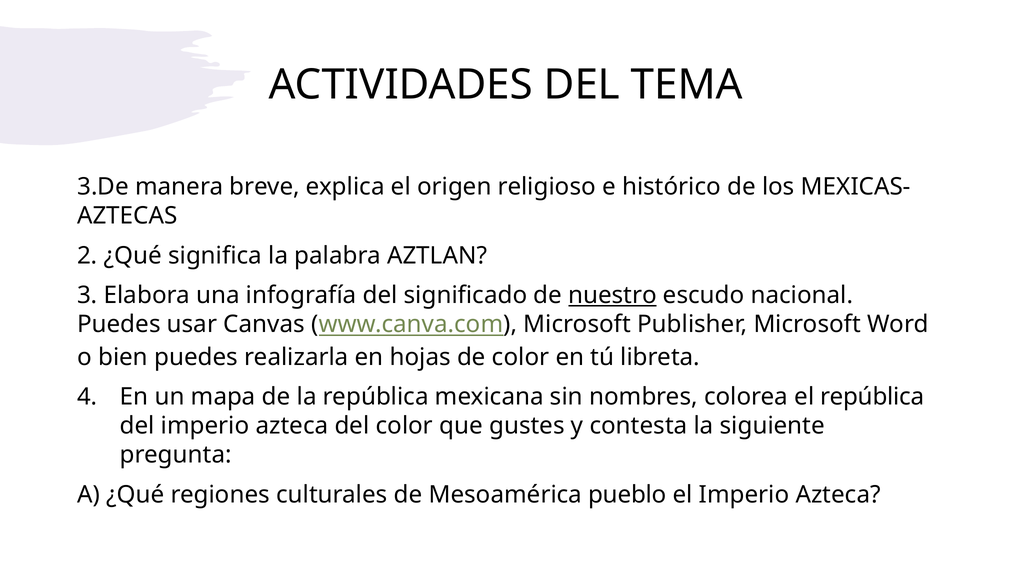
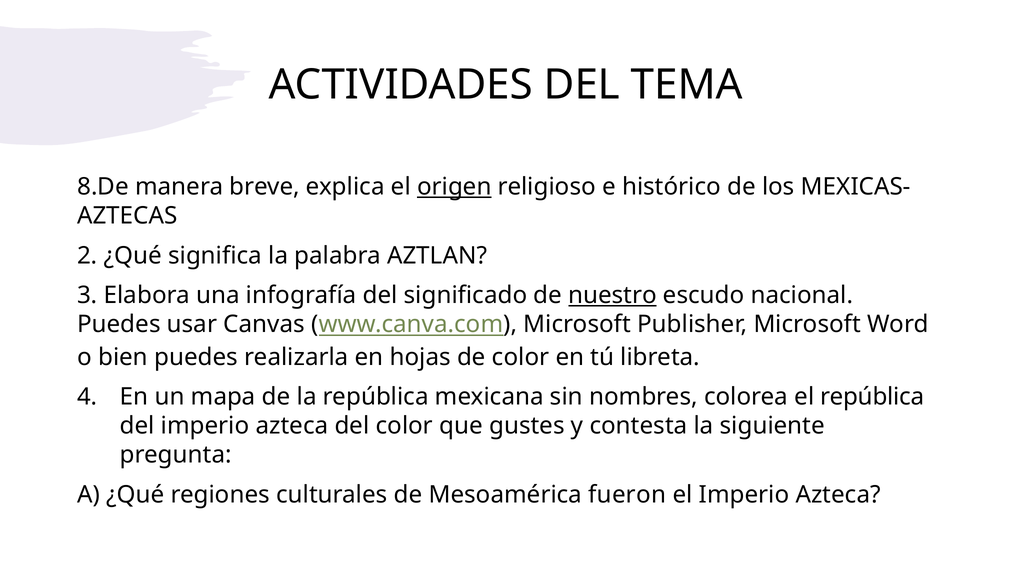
3.De: 3.De -> 8.De
origen underline: none -> present
pueblo: pueblo -> fueron
